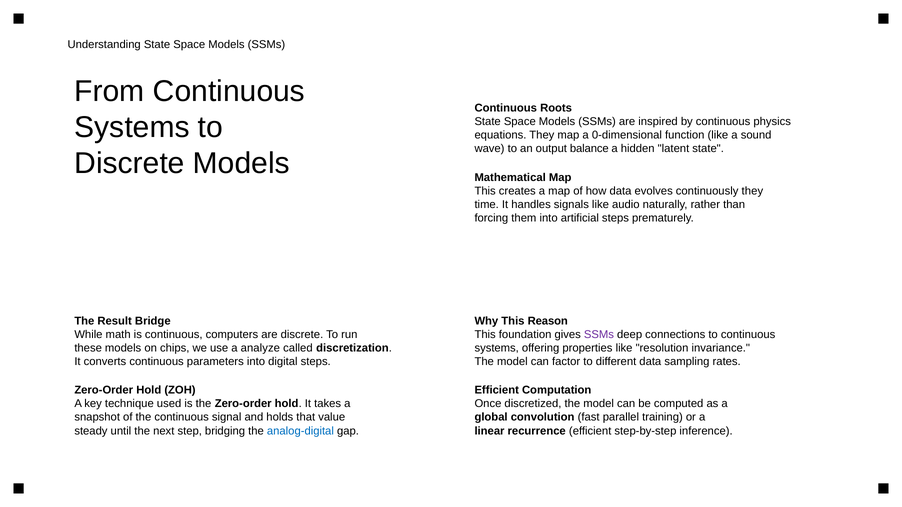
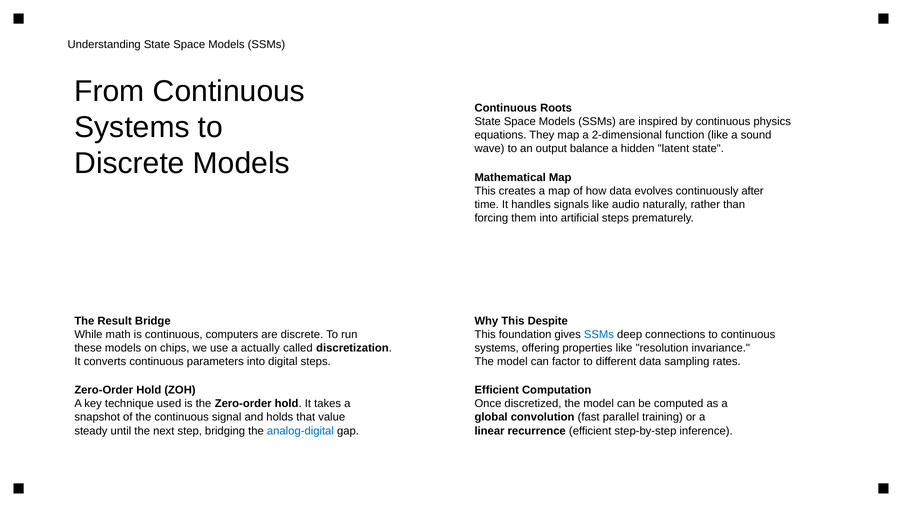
0-dimensional: 0-dimensional -> 2-dimensional
continuously they: they -> after
Reason: Reason -> Despite
SSMs at (599, 335) colour: purple -> blue
analyze: analyze -> actually
